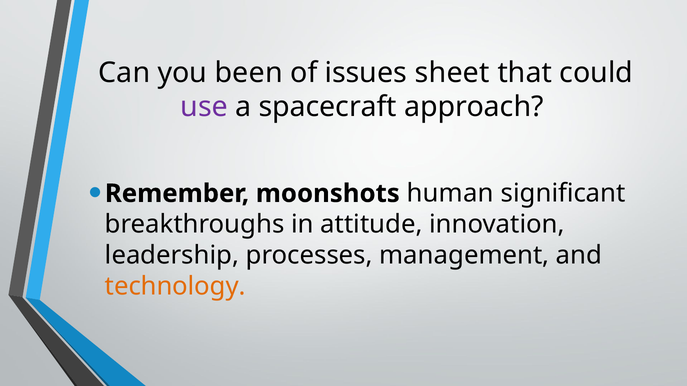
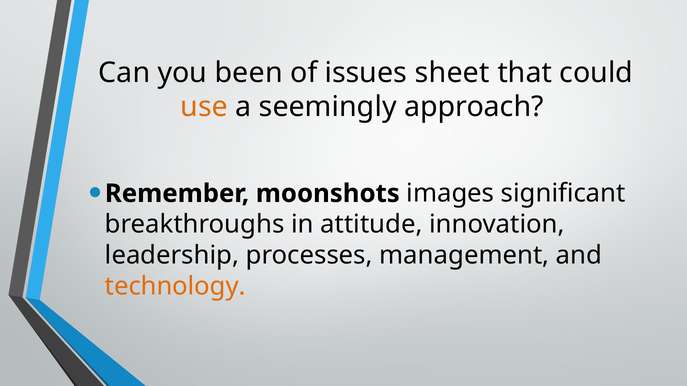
use colour: purple -> orange
spacecraft: spacecraft -> seemingly
human: human -> images
